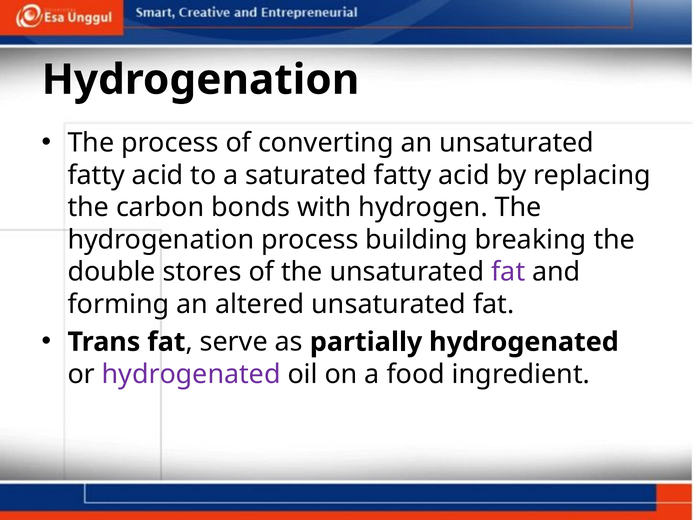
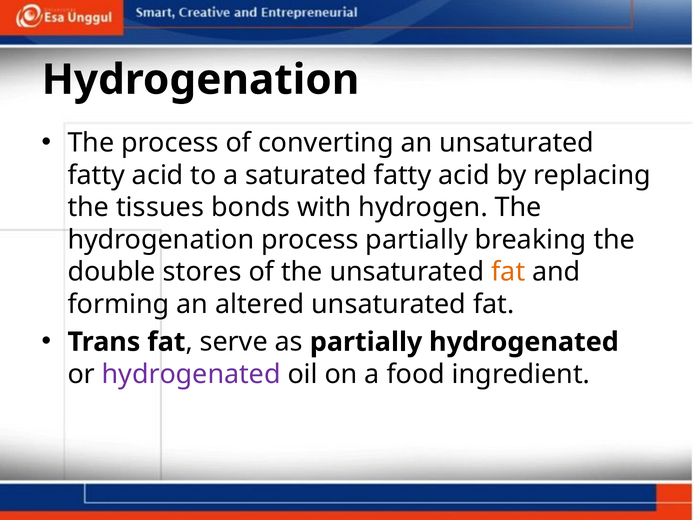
carbon: carbon -> tissues
process building: building -> partially
fat at (508, 272) colour: purple -> orange
